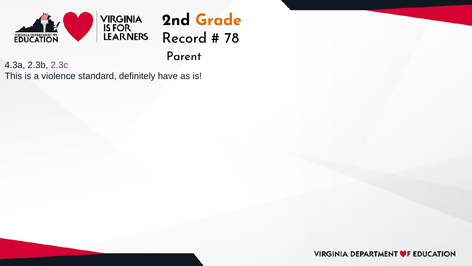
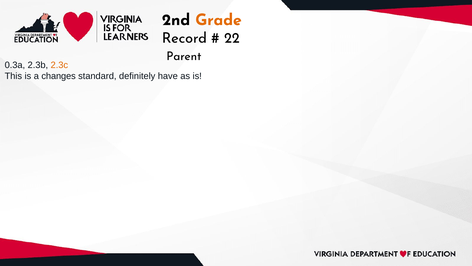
78: 78 -> 22
4.3a: 4.3a -> 0.3a
2.3c colour: purple -> orange
violence: violence -> changes
